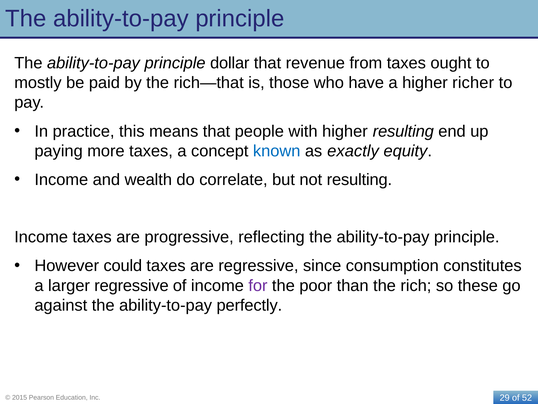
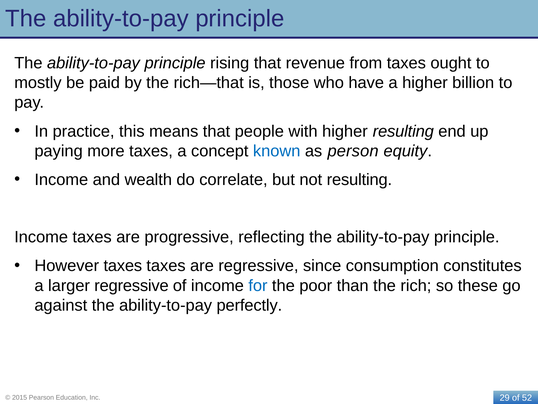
dollar: dollar -> rising
richer: richer -> billion
exactly: exactly -> person
However could: could -> taxes
for colour: purple -> blue
